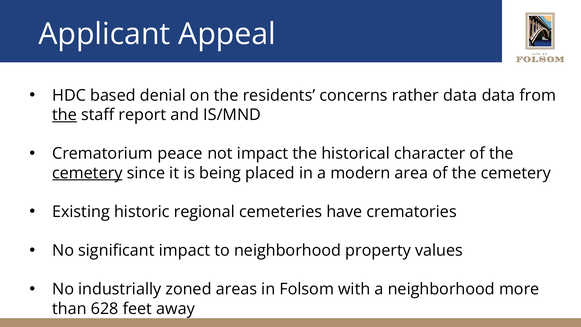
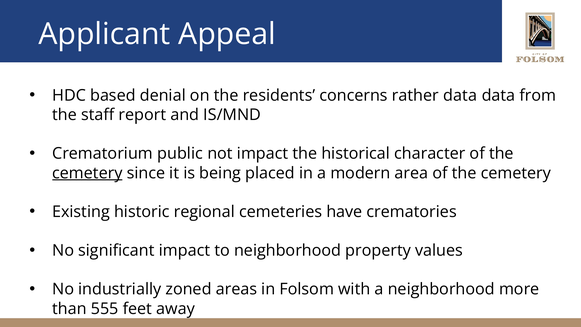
the at (65, 115) underline: present -> none
peace: peace -> public
628: 628 -> 555
